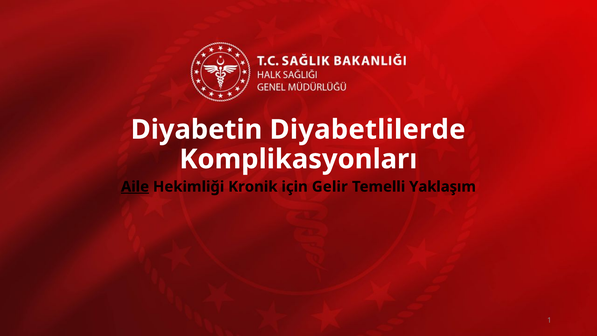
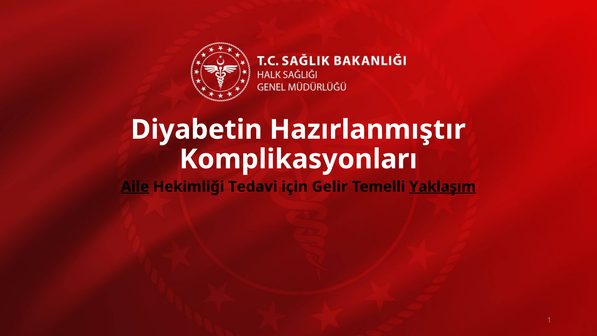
Diyabetlilerde: Diyabetlilerde -> Hazırlanmıştır
Kronik: Kronik -> Tedavi
Yaklaşım underline: none -> present
